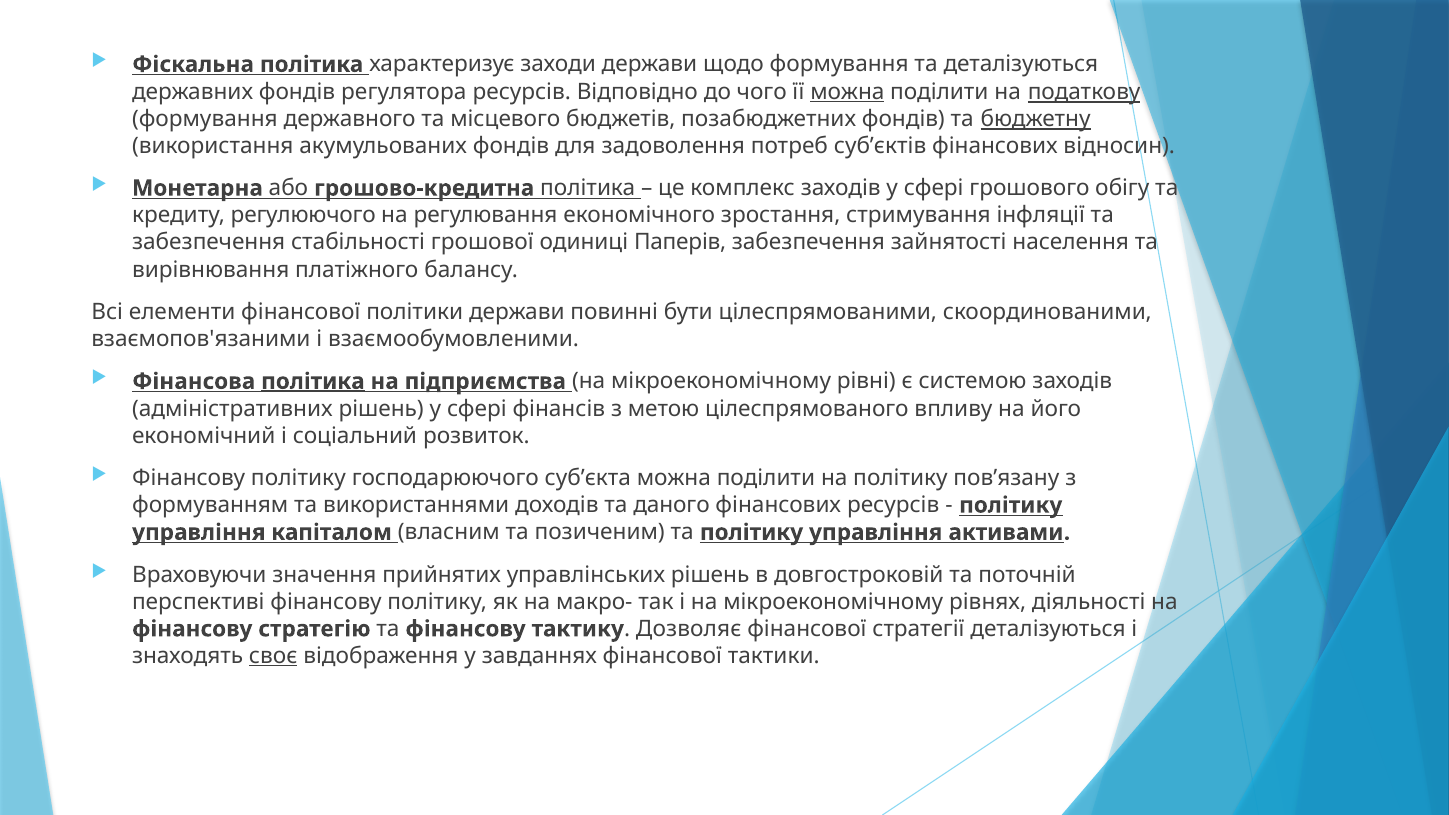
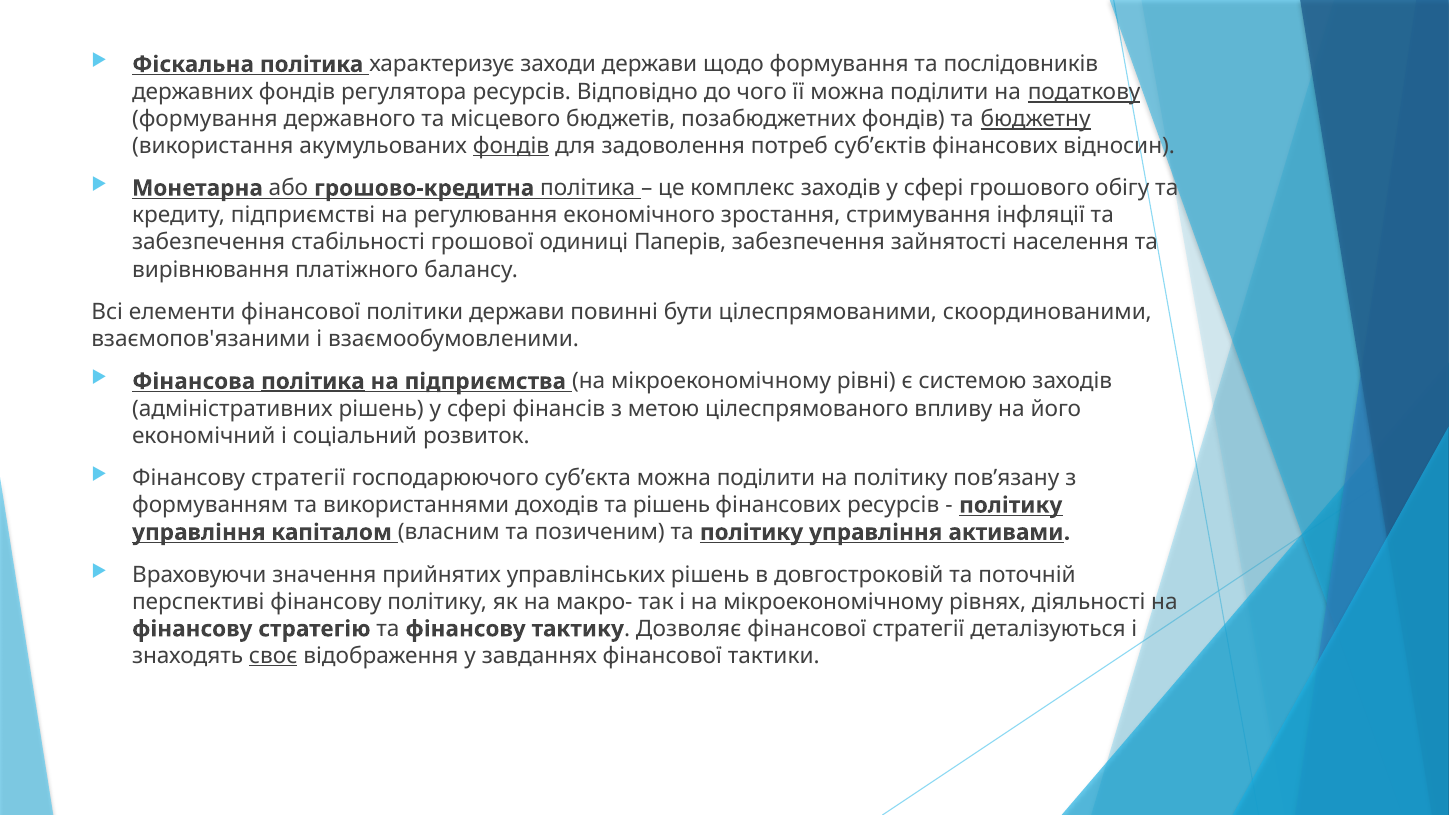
та деталізуються: деталізуються -> послідовників
можна at (847, 92) underline: present -> none
фондів at (511, 146) underline: none -> present
регулюючого: регулюючого -> підприємстві
політику at (298, 478): політику -> стратегії
та даного: даного -> рішень
